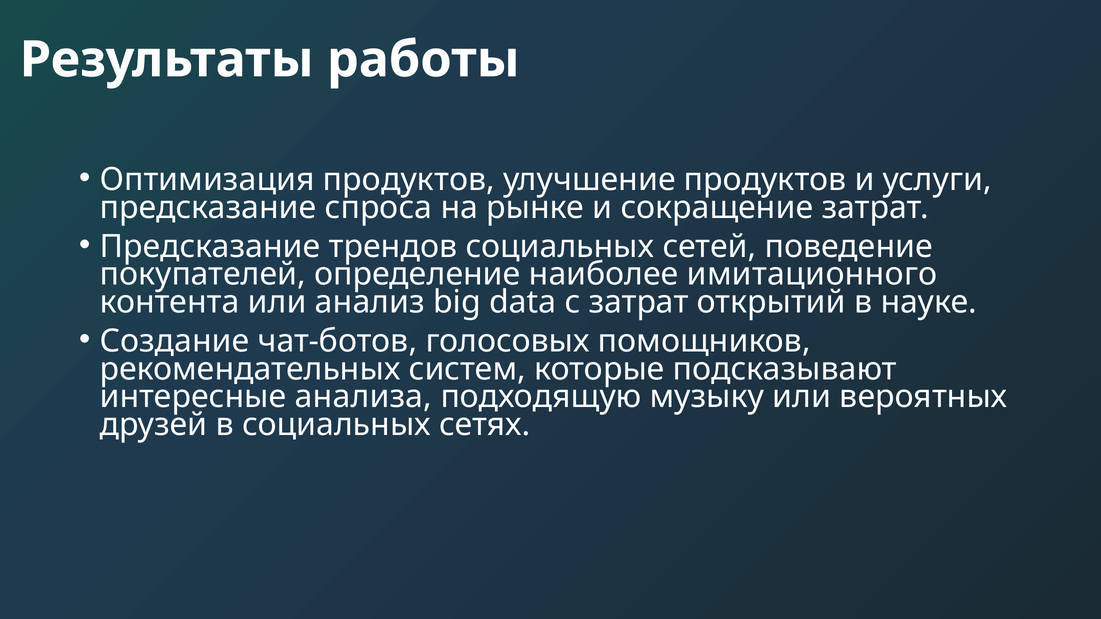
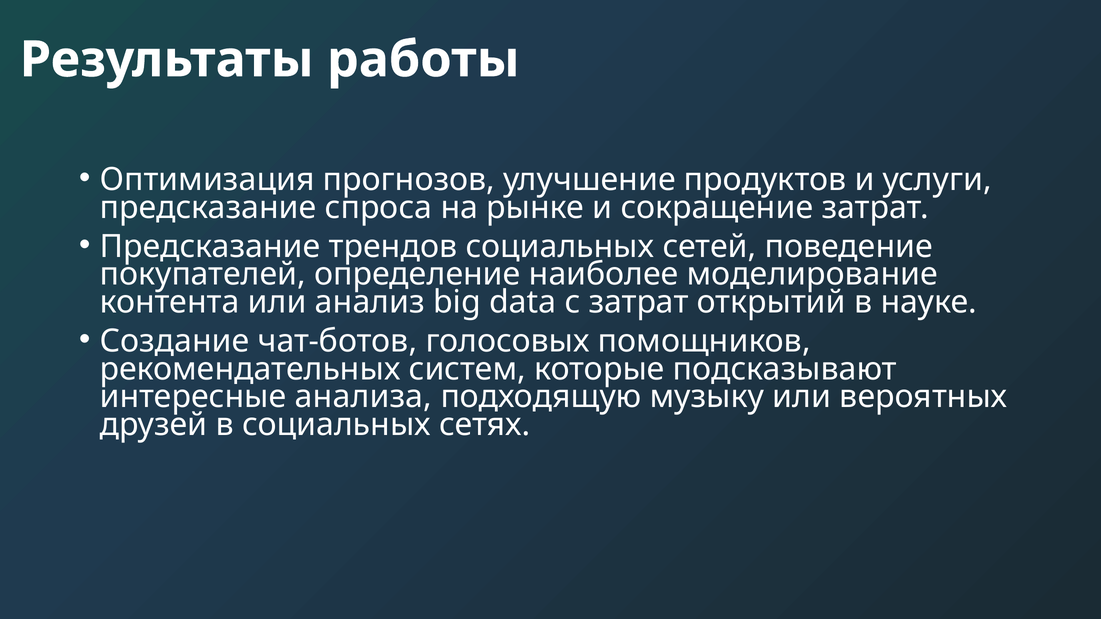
Оптимизация продуктов: продуктов -> прогнозов
имитационного: имитационного -> моделирование
